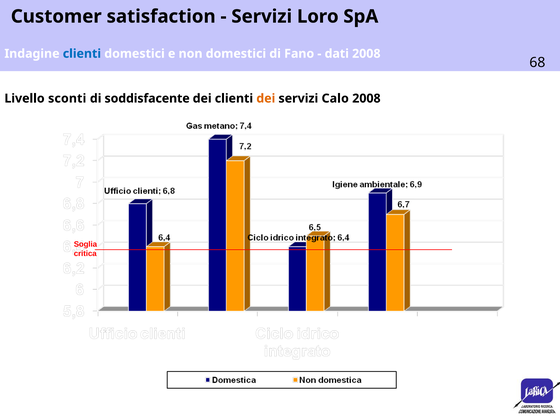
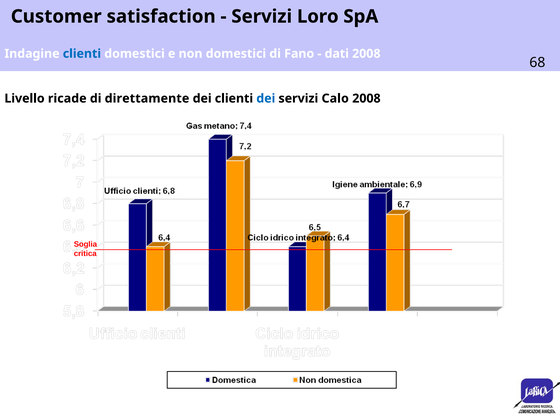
sconti: sconti -> ricade
soddisfacente: soddisfacente -> direttamente
dei at (266, 98) colour: orange -> blue
